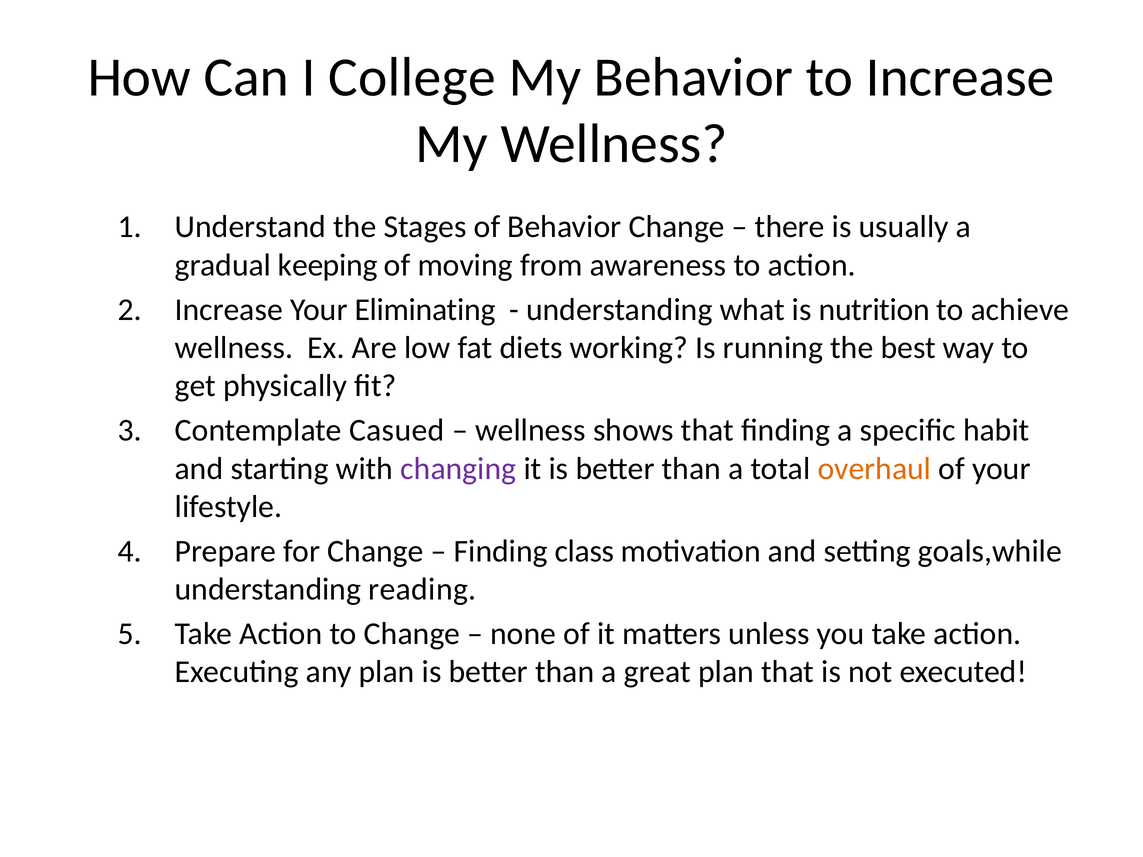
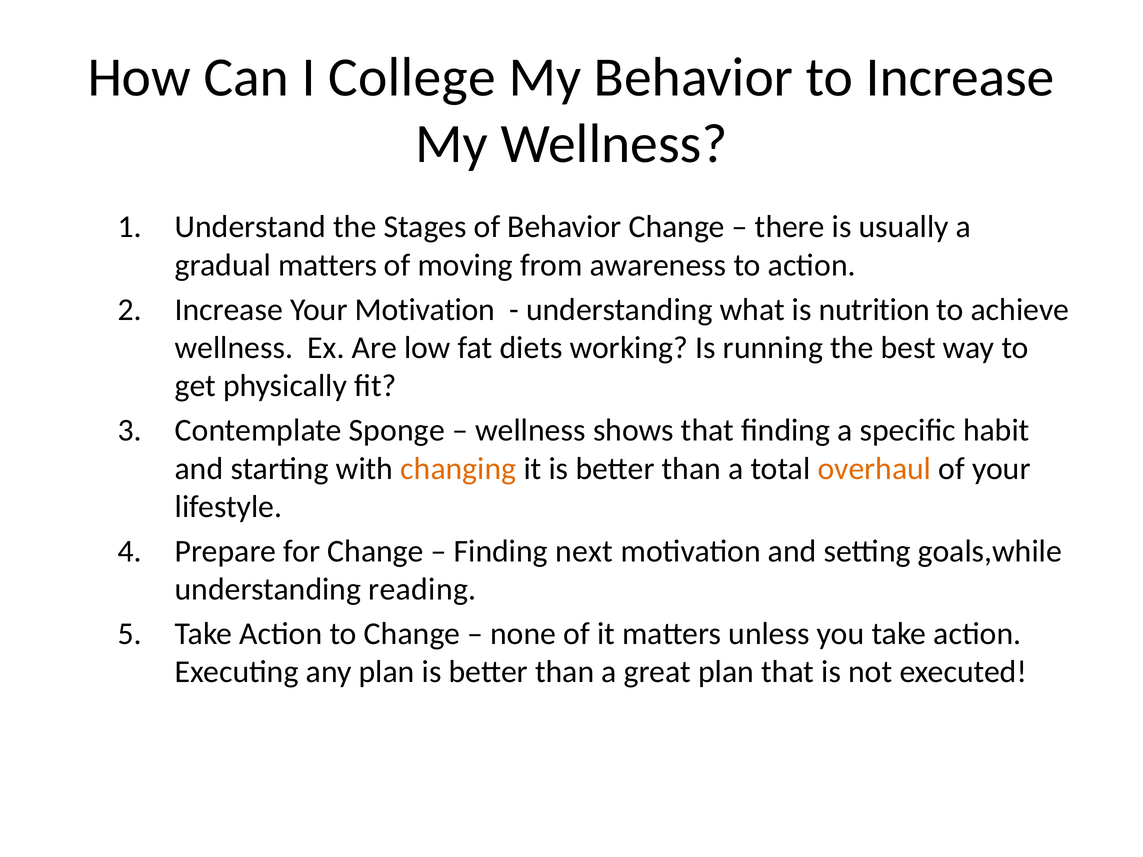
gradual keeping: keeping -> matters
Your Eliminating: Eliminating -> Motivation
Casued: Casued -> Sponge
changing colour: purple -> orange
class: class -> next
